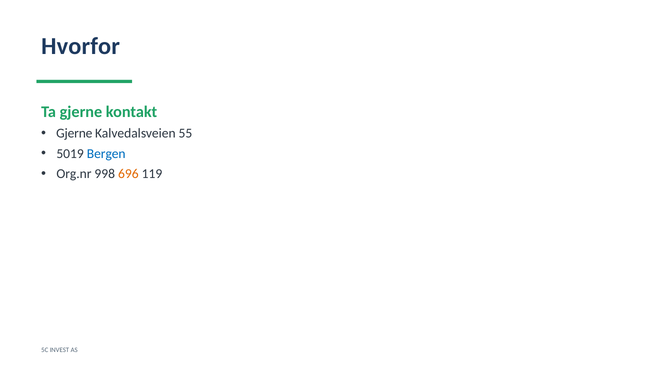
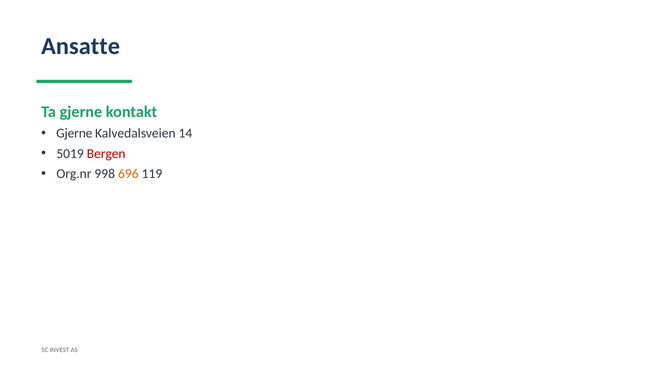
Hvorfor: Hvorfor -> Ansatte
55: 55 -> 14
Bergen colour: blue -> red
